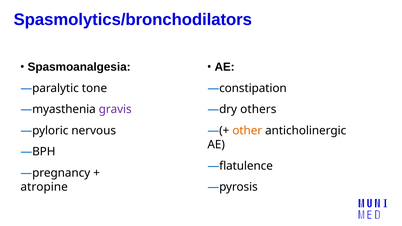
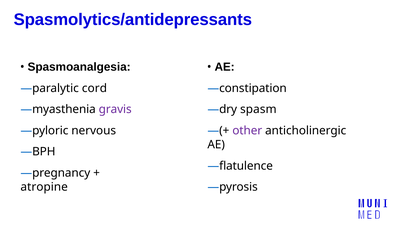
Spasmolytics/bronchodilators: Spasmolytics/bronchodilators -> Spasmolytics/antidepressants
tone: tone -> cord
others: others -> spasm
other colour: orange -> purple
